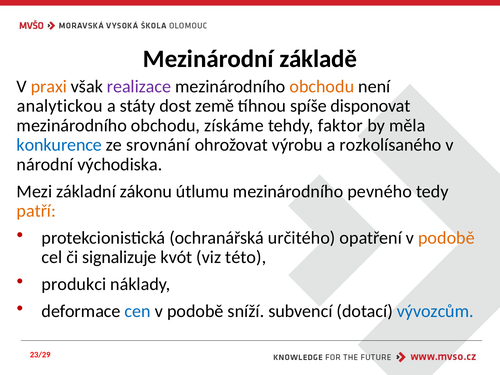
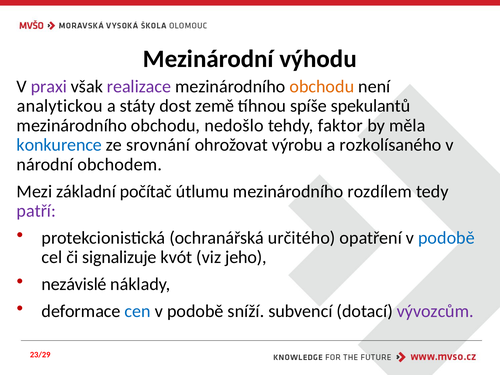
základě: základě -> výhodu
praxi colour: orange -> purple
disponovat: disponovat -> spekulantů
získáme: získáme -> nedošlo
východiska: východiska -> obchodem
zákonu: zákonu -> počítač
pevného: pevného -> rozdílem
patří colour: orange -> purple
podobě at (446, 238) colour: orange -> blue
této: této -> jeho
produkci: produkci -> nezávislé
vývozcům colour: blue -> purple
